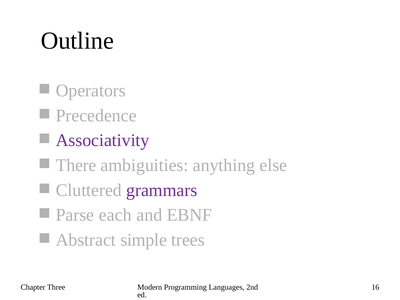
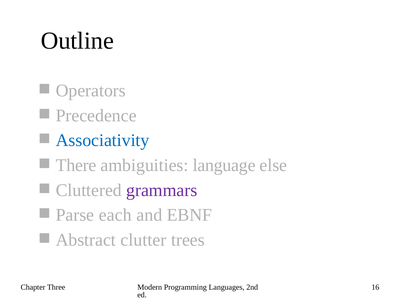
Associativity colour: purple -> blue
anything: anything -> language
simple: simple -> clutter
